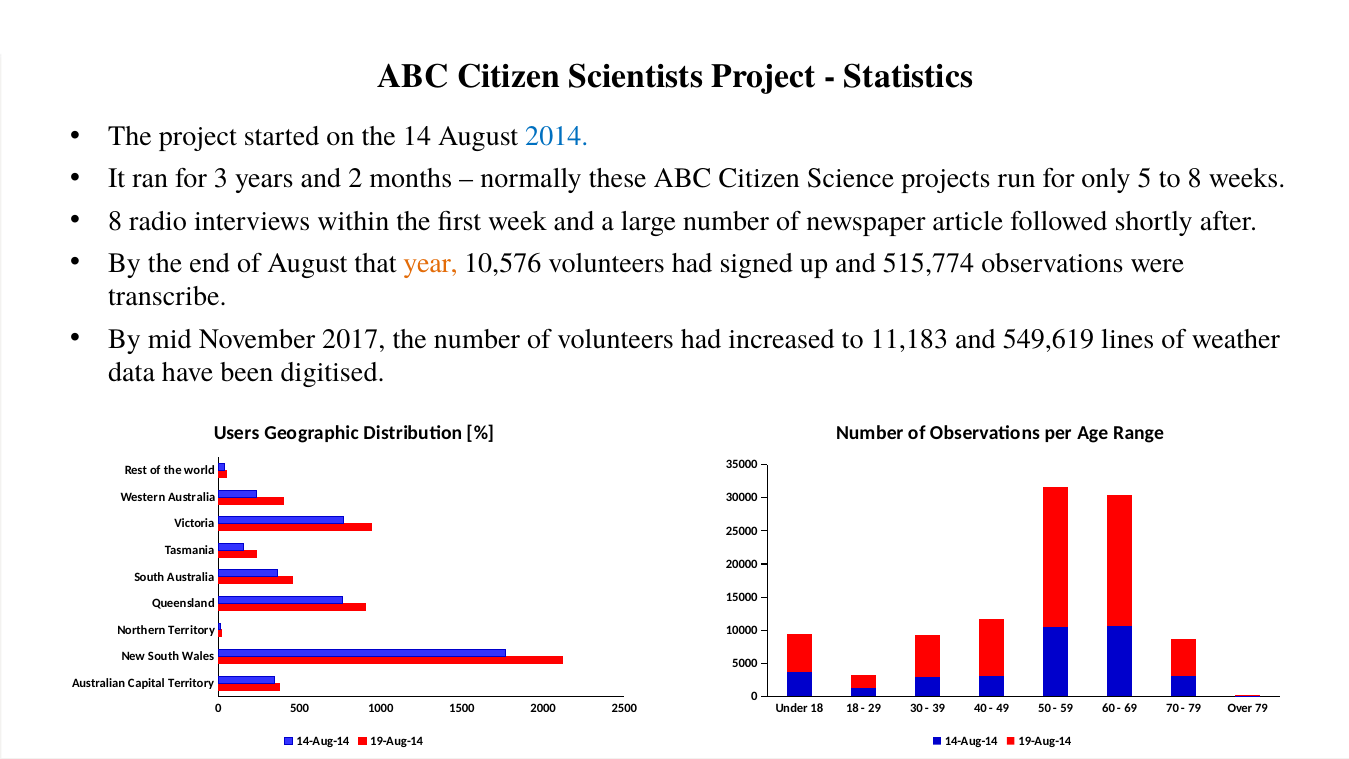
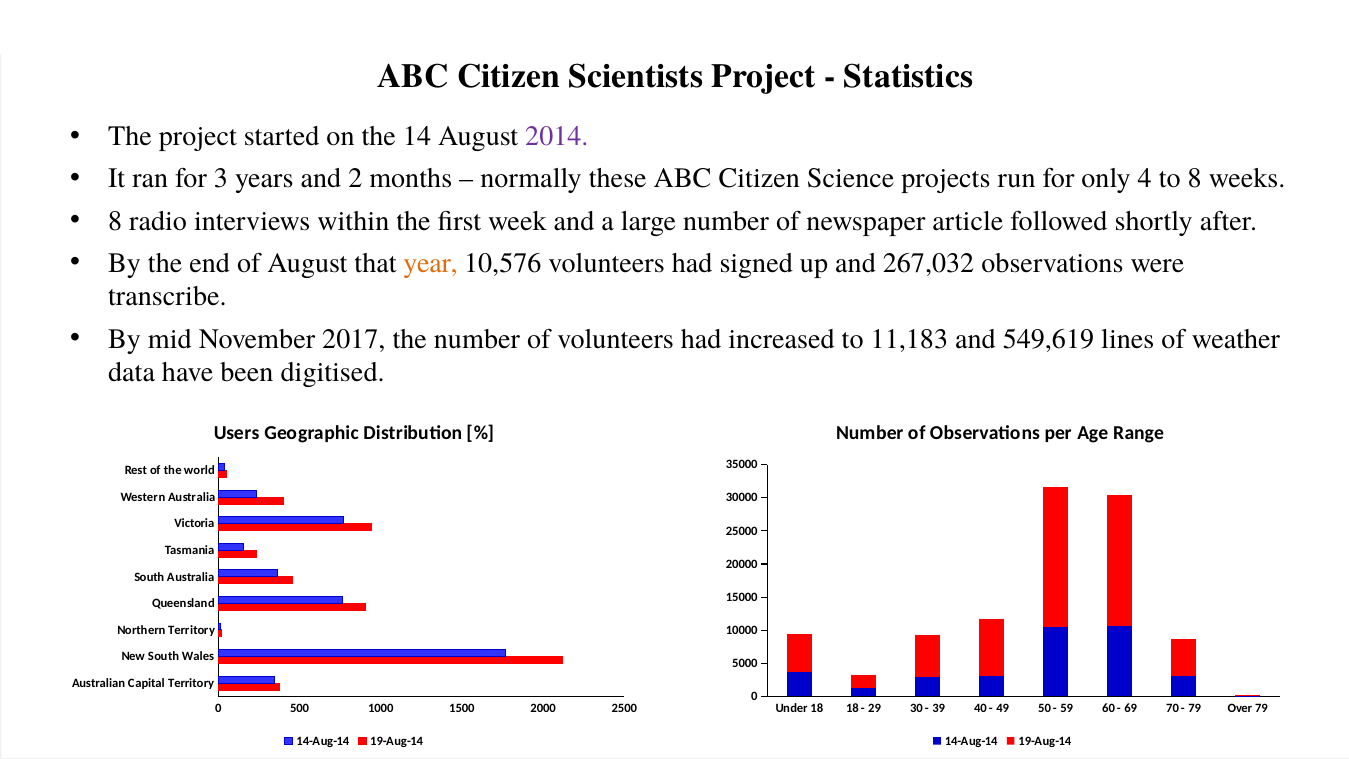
2014 colour: blue -> purple
5: 5 -> 4
515,774: 515,774 -> 267,032
